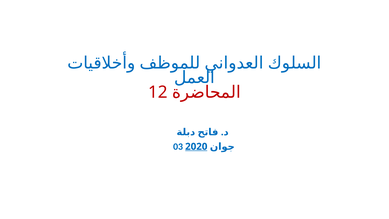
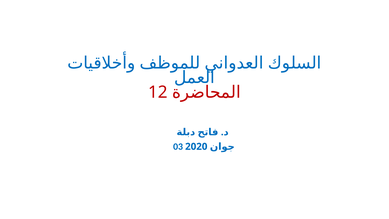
2020 underline: present -> none
